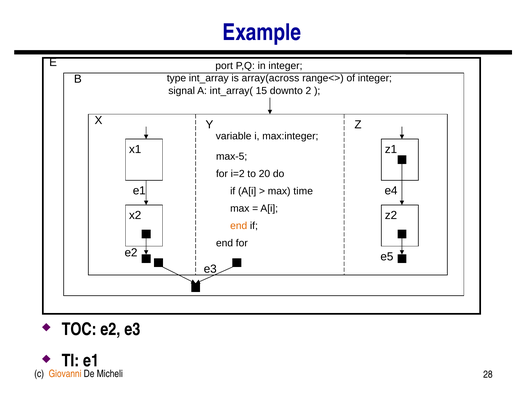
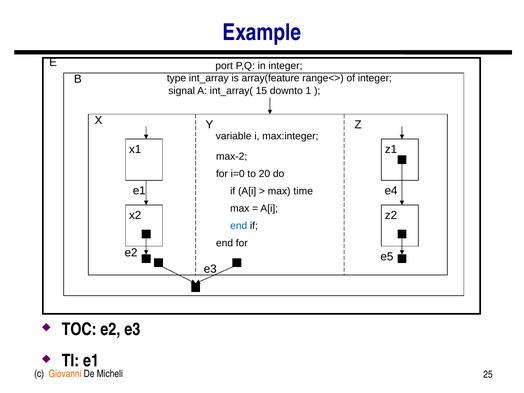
array(across: array(across -> array(feature
2: 2 -> 1
max-5: max-5 -> max-2
i=2: i=2 -> i=0
end at (239, 226) colour: orange -> blue
28: 28 -> 25
